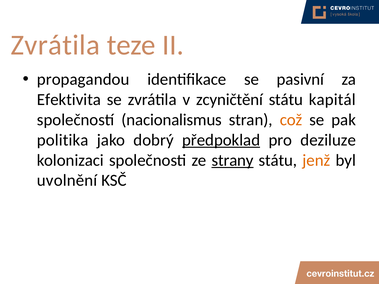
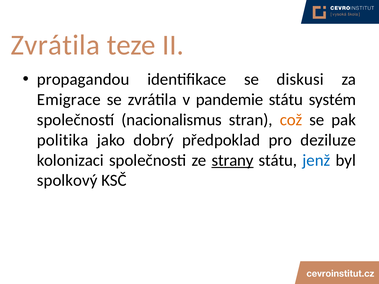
pasivní: pasivní -> diskusi
Efektivita: Efektivita -> Emigrace
zcyničtění: zcyničtění -> pandemie
kapitál: kapitál -> systém
předpoklad underline: present -> none
jenž colour: orange -> blue
uvolnění: uvolnění -> spolkový
